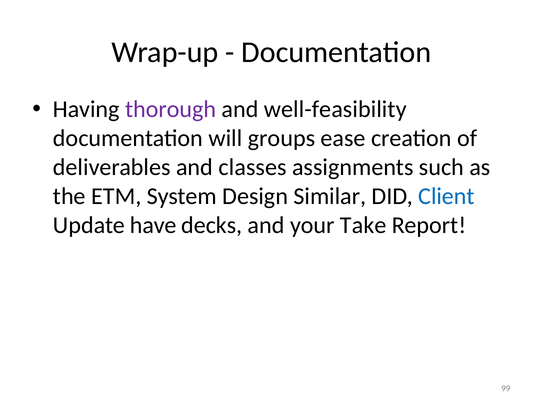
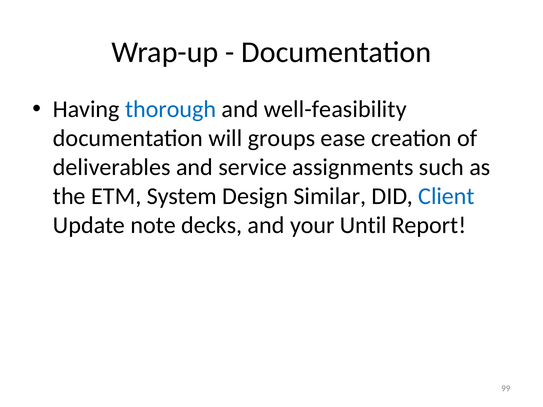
thorough colour: purple -> blue
classes: classes -> service
have: have -> note
Take: Take -> Until
